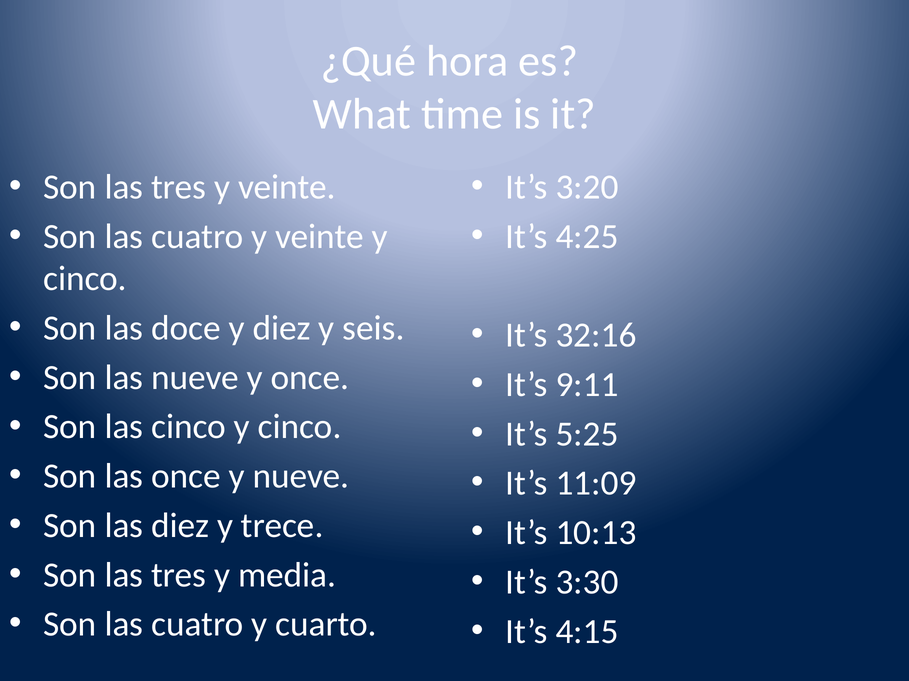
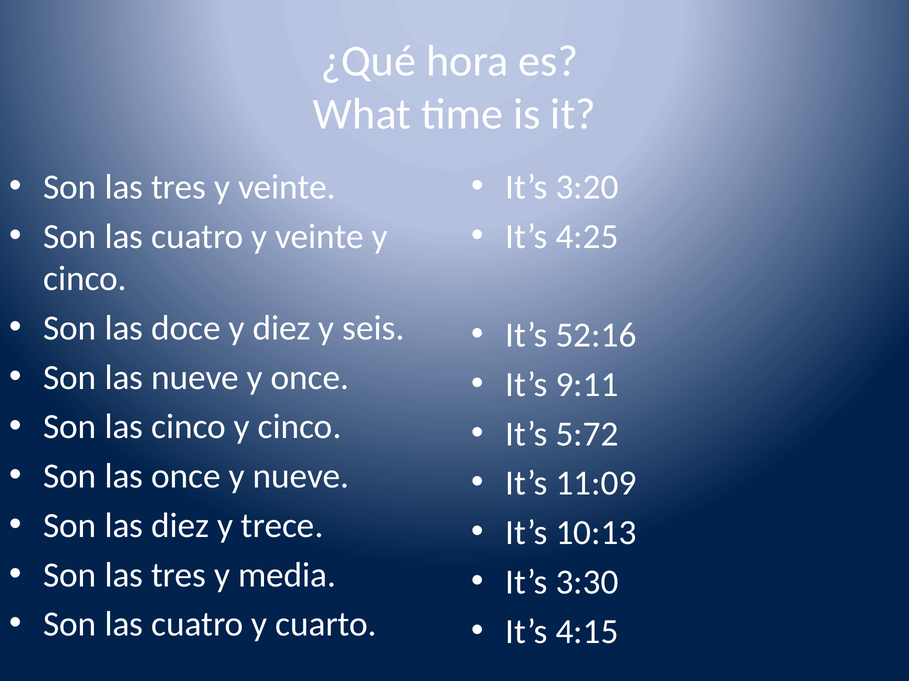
32:16: 32:16 -> 52:16
5:25: 5:25 -> 5:72
